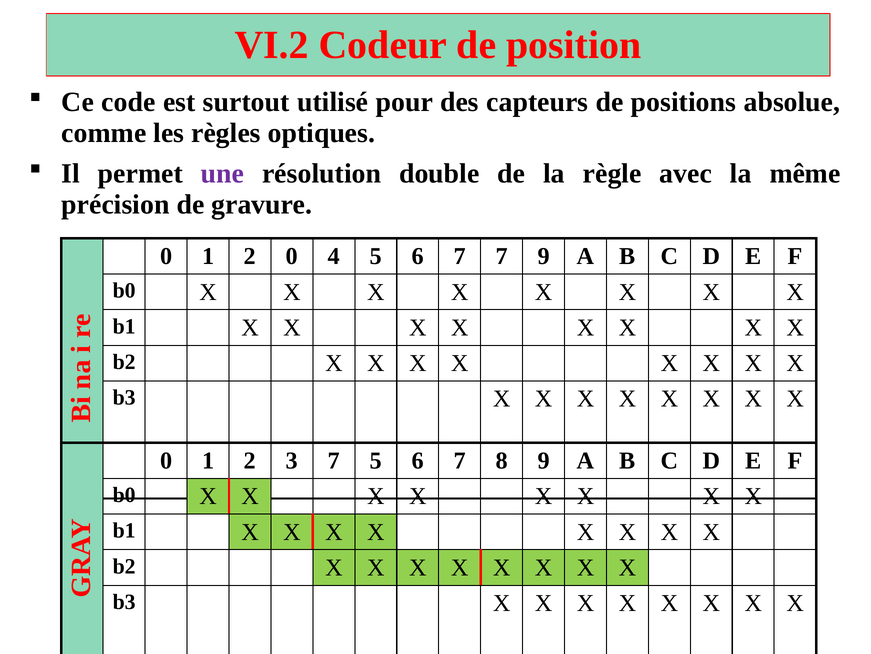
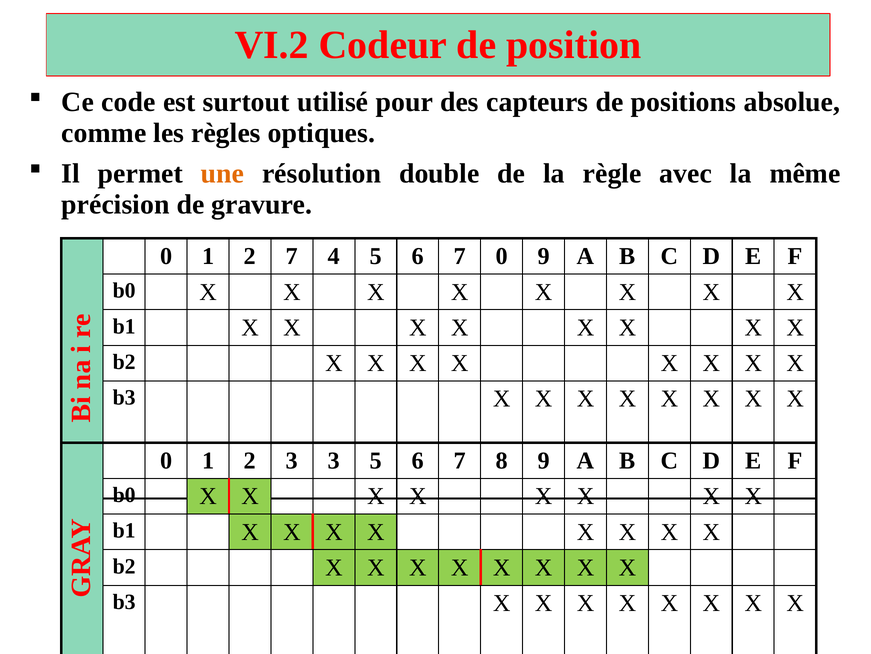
une colour: purple -> orange
2 0: 0 -> 7
7 7: 7 -> 0
3 7: 7 -> 3
